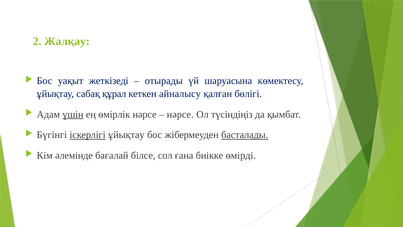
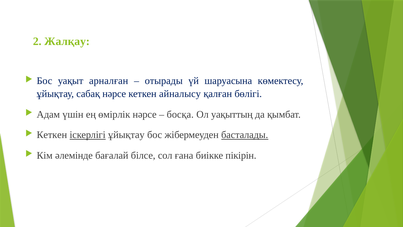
жеткізеді: жеткізеді -> арналған
сабақ құрал: құрал -> нәрсе
үшін underline: present -> none
нәрсе at (180, 114): нәрсе -> босқа
түсіндіңіз: түсіндіңіз -> уақыттың
Бүгінгі at (52, 135): Бүгінгі -> Кеткен
өмірді: өмірді -> пікірін
